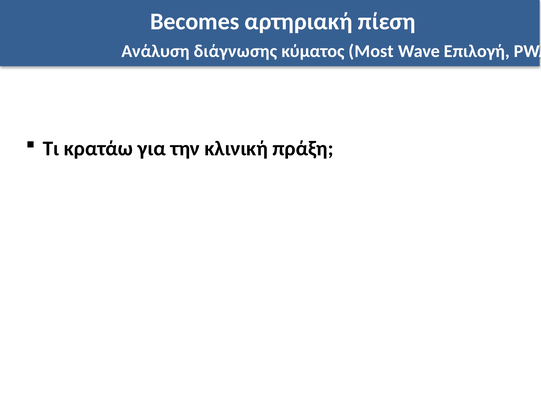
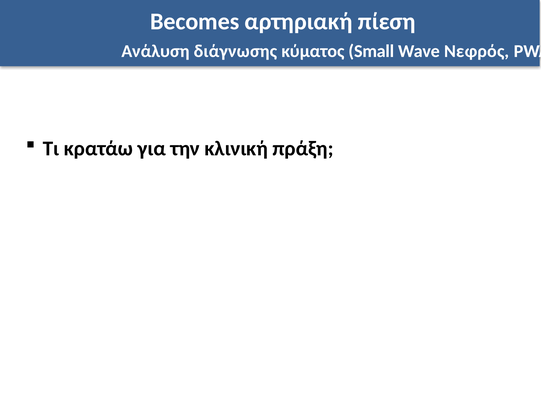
Most: Most -> Small
Επιλογή: Επιλογή -> Νεφρός
